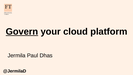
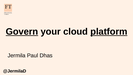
platform underline: none -> present
